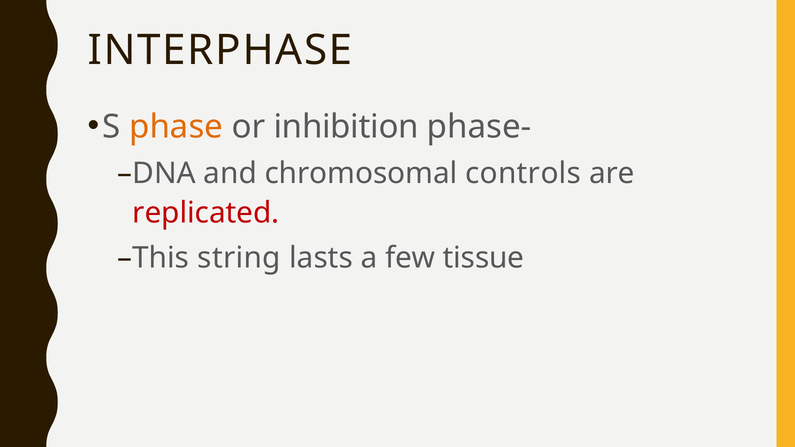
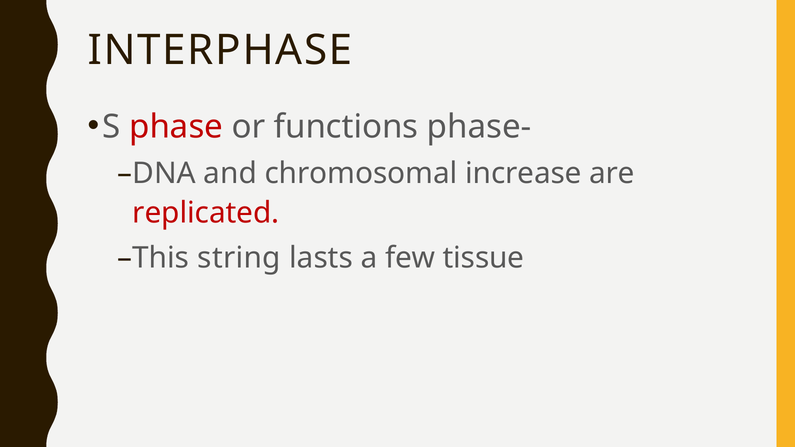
phase colour: orange -> red
inhibition: inhibition -> functions
controls: controls -> increase
